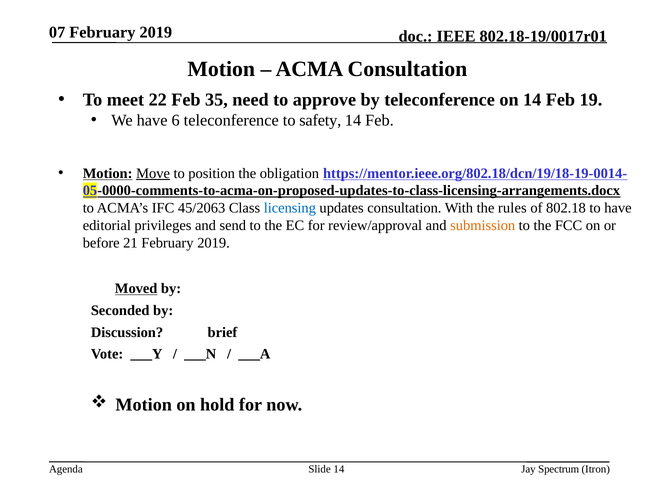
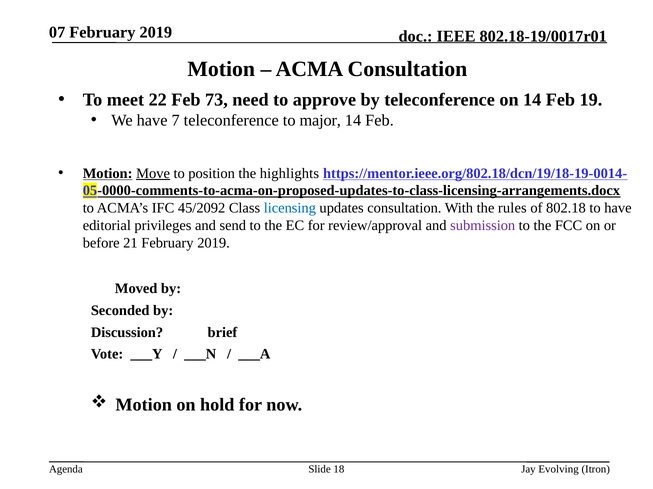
35: 35 -> 73
6: 6 -> 7
safety: safety -> major
obligation: obligation -> highlights
45/2063: 45/2063 -> 45/2092
submission colour: orange -> purple
Moved underline: present -> none
Slide 14: 14 -> 18
Spectrum: Spectrum -> Evolving
